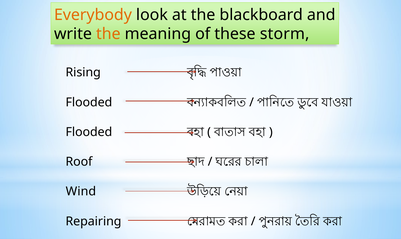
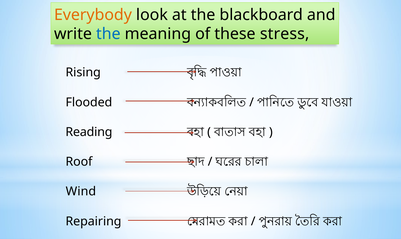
the at (108, 34) colour: orange -> blue
storm: storm -> stress
Flooded at (89, 132): Flooded -> Reading
